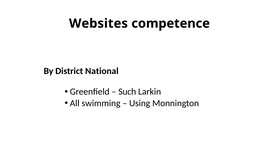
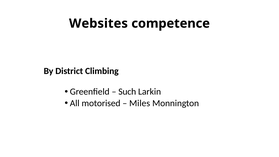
National: National -> Climbing
swimming: swimming -> motorised
Using: Using -> Miles
